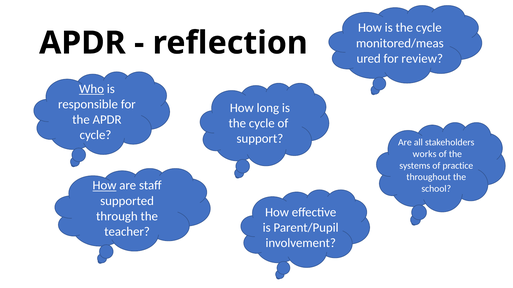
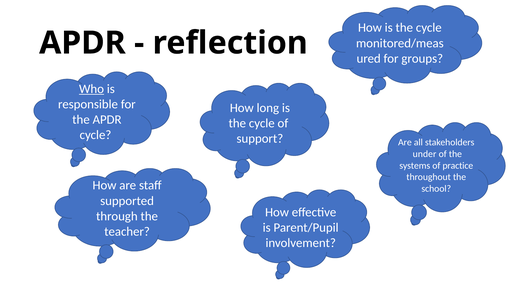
review: review -> groups
works: works -> under
How at (104, 186) underline: present -> none
